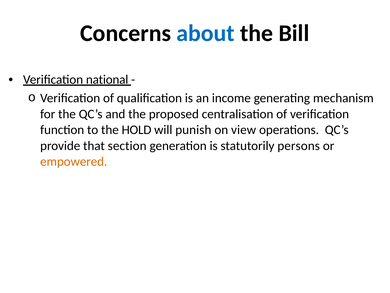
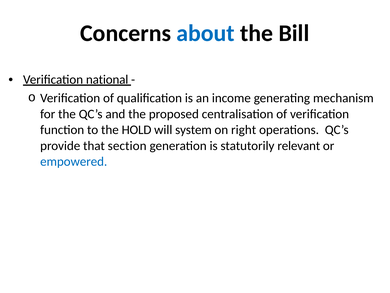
punish: punish -> system
view: view -> right
persons: persons -> relevant
empowered colour: orange -> blue
